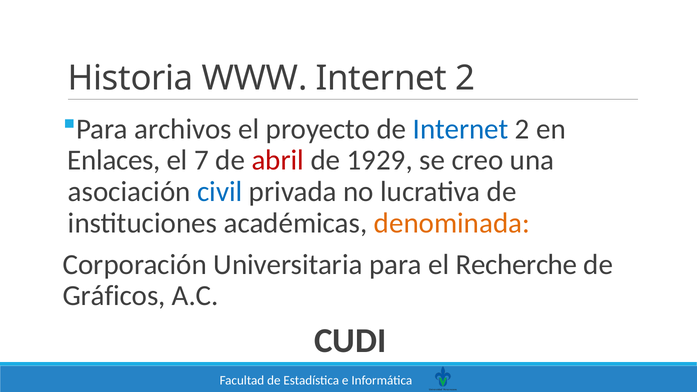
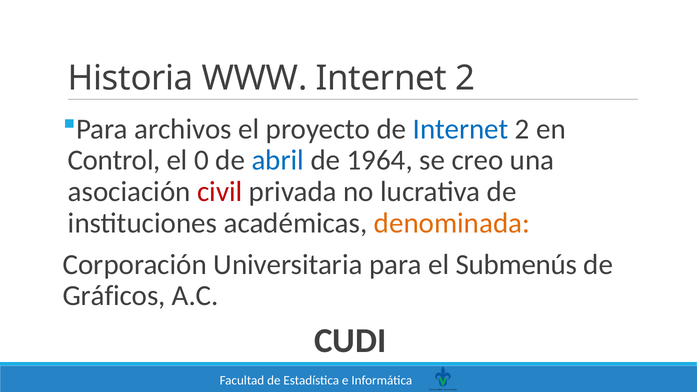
Enlaces: Enlaces -> Control
7: 7 -> 0
abril colour: red -> blue
1929: 1929 -> 1964
civil colour: blue -> red
Recherche: Recherche -> Submenús
